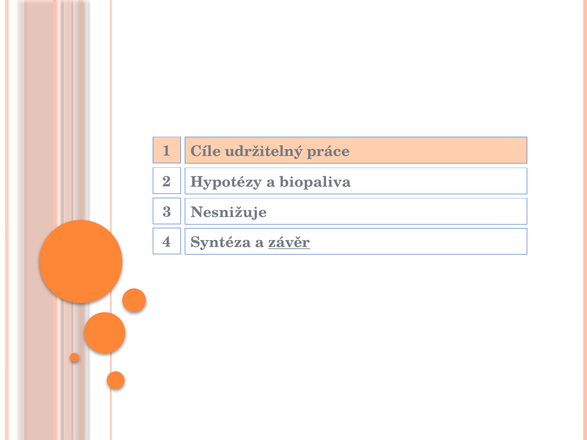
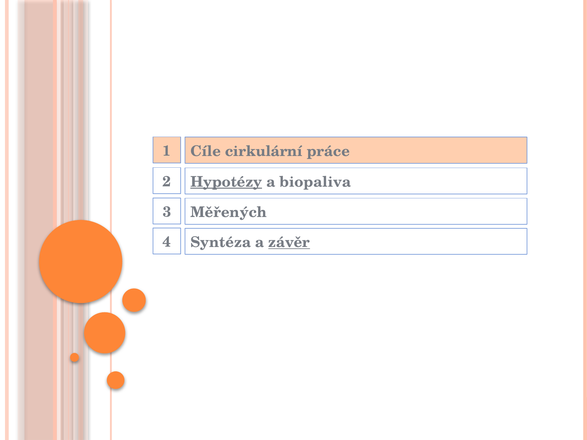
udržitelný: udržitelný -> cirkulární
Hypotézy underline: none -> present
Nesnižuje: Nesnižuje -> Měřených
